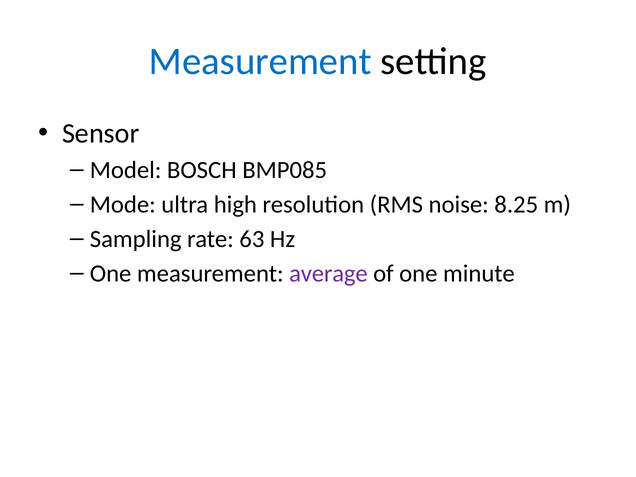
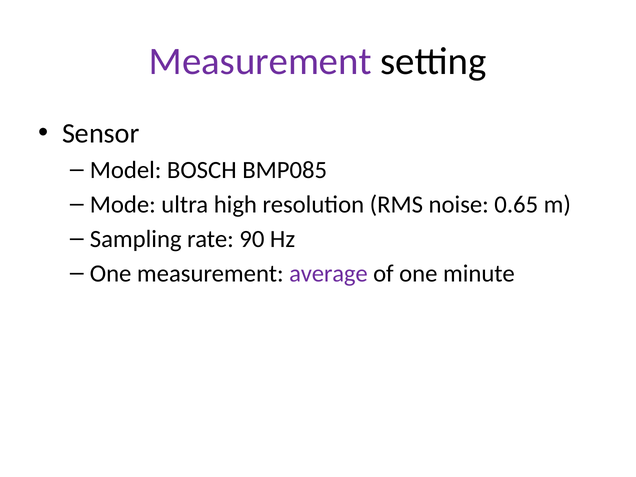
Measurement at (260, 62) colour: blue -> purple
8.25: 8.25 -> 0.65
63: 63 -> 90
